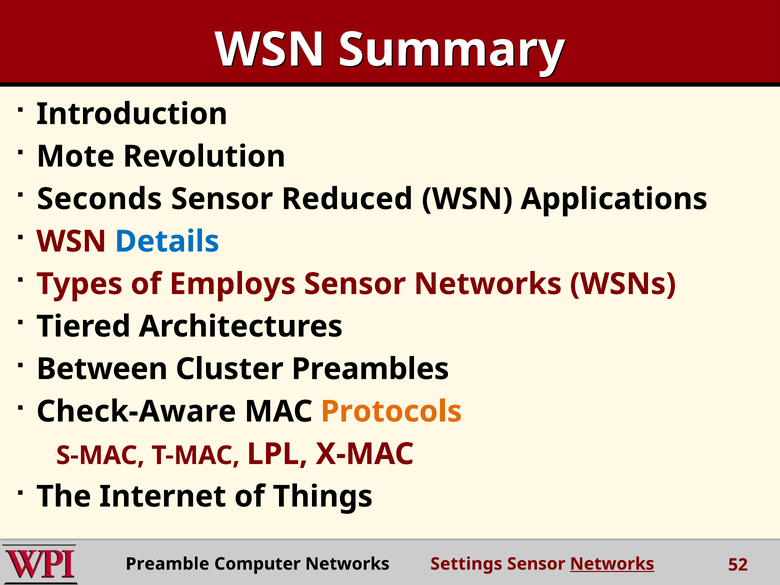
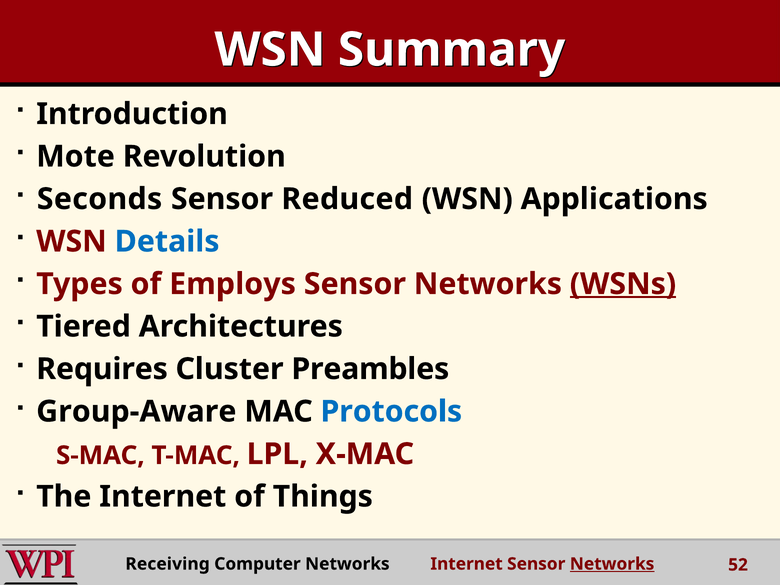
WSNs underline: none -> present
Between: Between -> Requires
Check-Aware: Check-Aware -> Group-Aware
Protocols colour: orange -> blue
Preamble: Preamble -> Receiving
Networks Settings: Settings -> Internet
